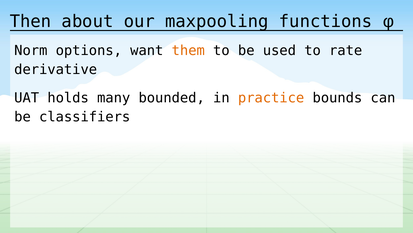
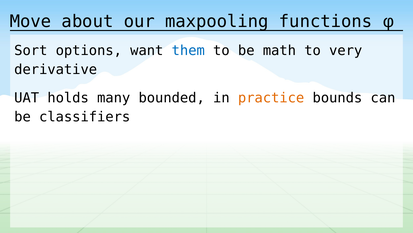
Then: Then -> Move
Norm: Norm -> Sort
them colour: orange -> blue
used: used -> math
rate: rate -> very
